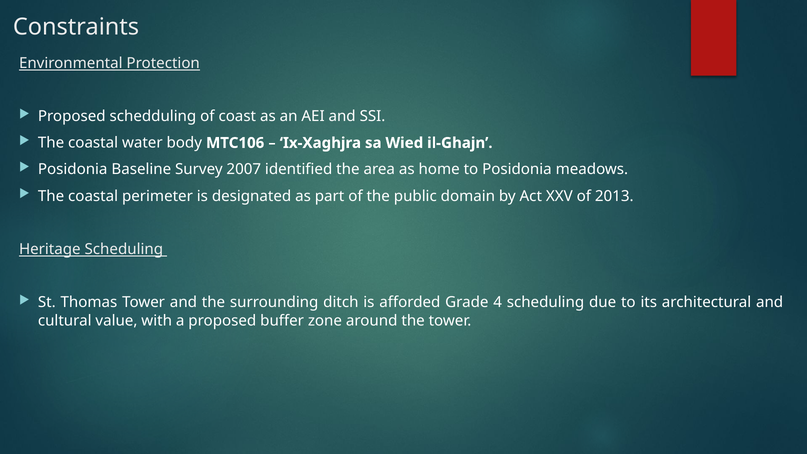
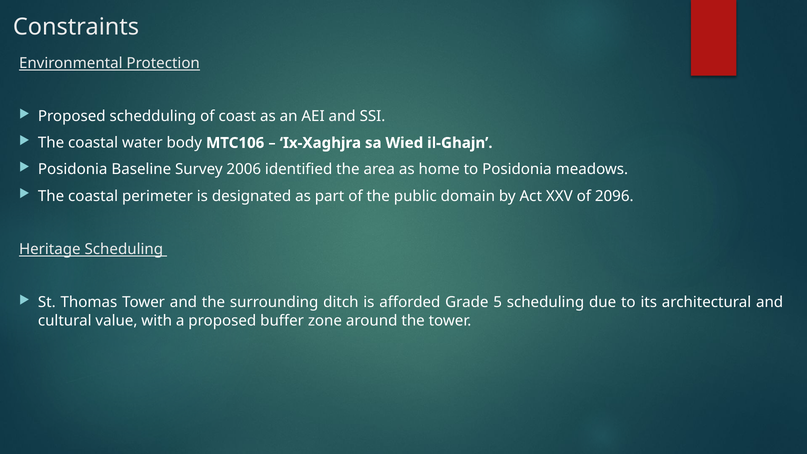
2007: 2007 -> 2006
2013: 2013 -> 2096
4: 4 -> 5
